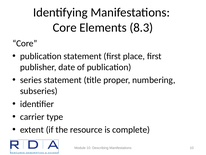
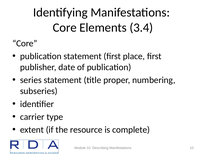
8.3: 8.3 -> 3.4
